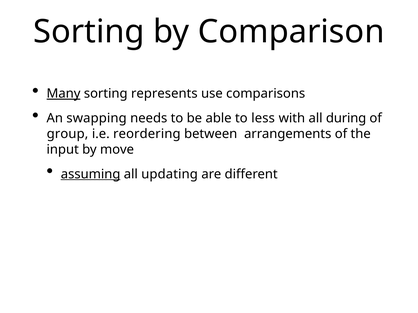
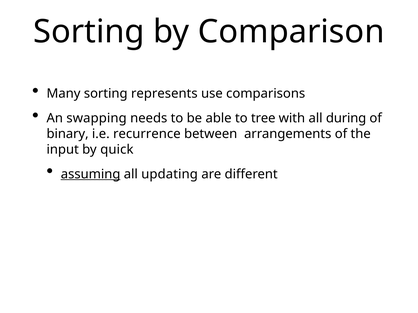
Many underline: present -> none
less: less -> tree
group: group -> binary
reordering: reordering -> recurrence
move: move -> quick
